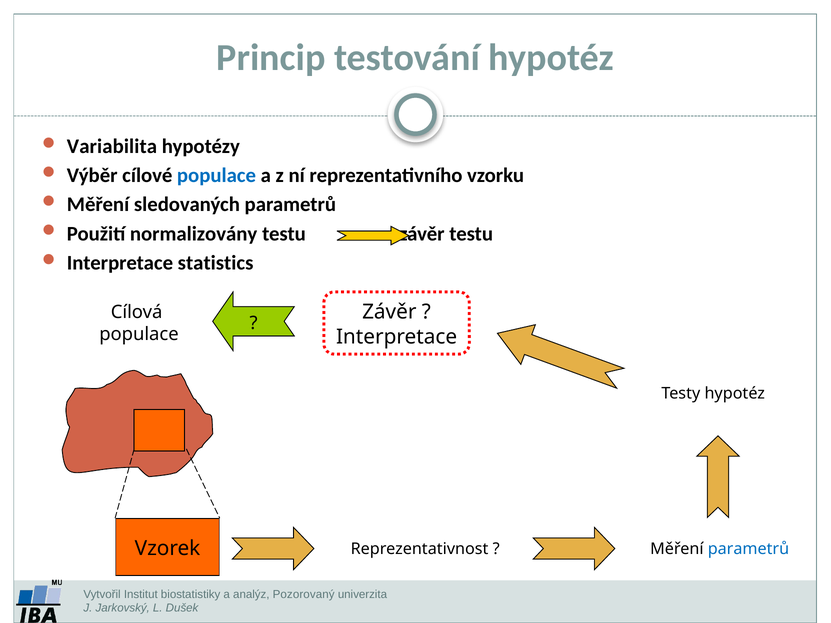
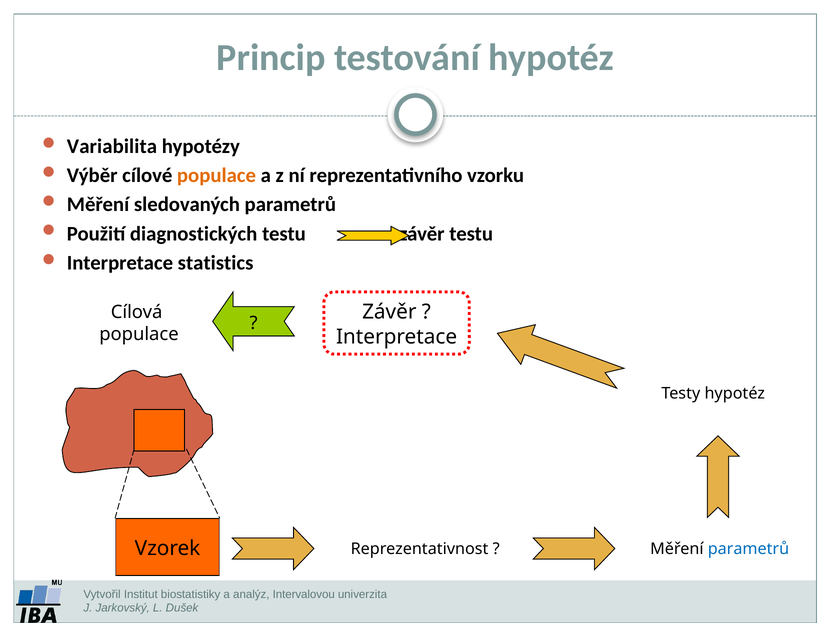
populace at (216, 176) colour: blue -> orange
normalizovány: normalizovány -> diagnostických
Pozorovaný: Pozorovaný -> Intervalovou
